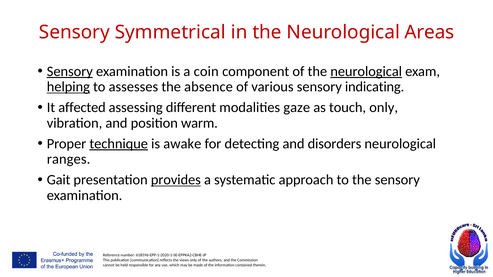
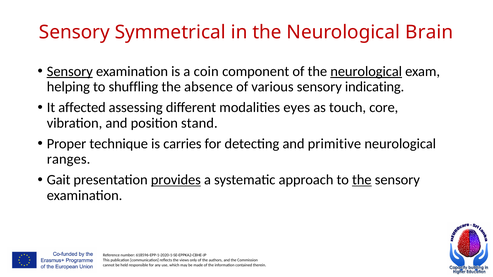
Areas: Areas -> Brain
helping underline: present -> none
assesses: assesses -> shuffling
gaze: gaze -> eyes
touch only: only -> core
warm: warm -> stand
technique underline: present -> none
awake: awake -> carries
disorders: disorders -> primitive
the at (362, 180) underline: none -> present
